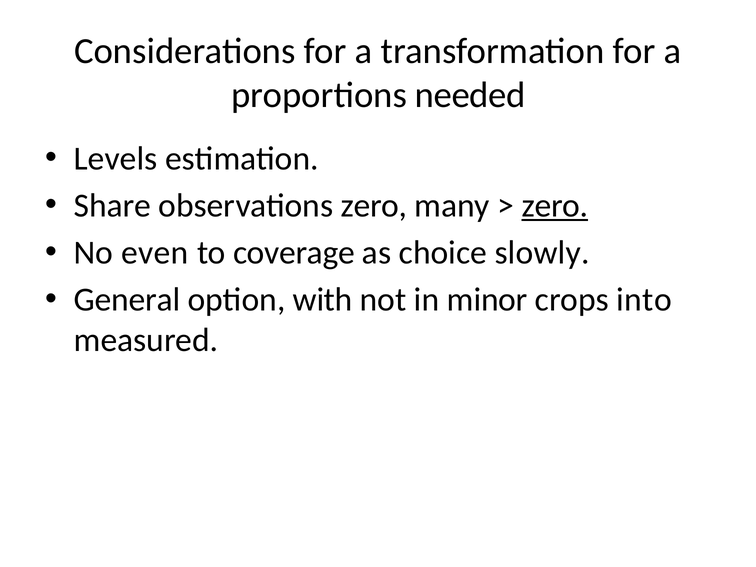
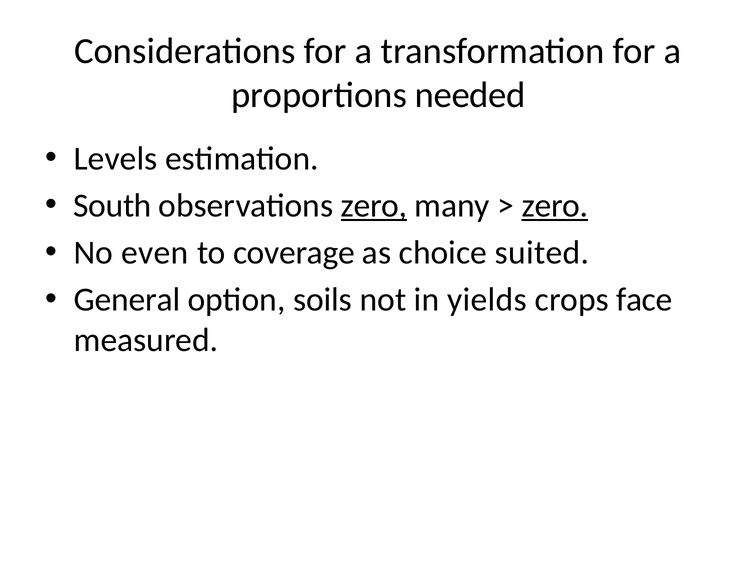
Share: Share -> South
zero at (374, 206) underline: none -> present
slowly: slowly -> suited
with: with -> soils
minor: minor -> yields
into: into -> face
